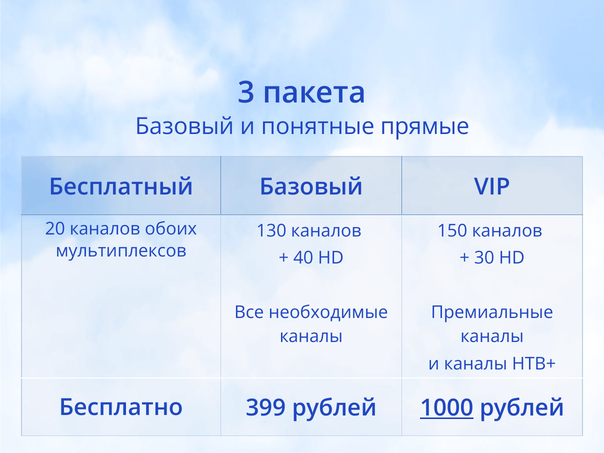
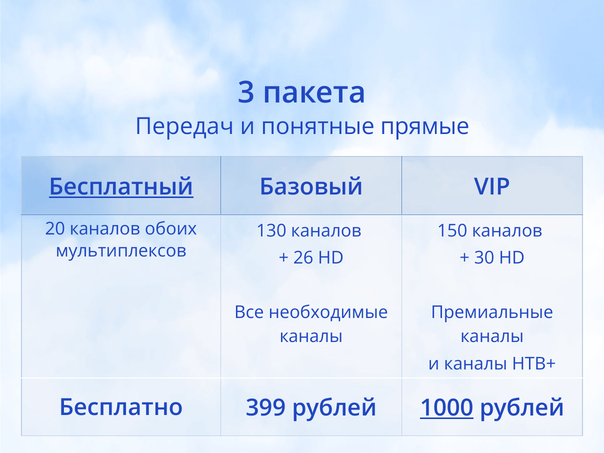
Базовый at (185, 126): Базовый -> Передач
Бесплатный underline: none -> present
40: 40 -> 26
